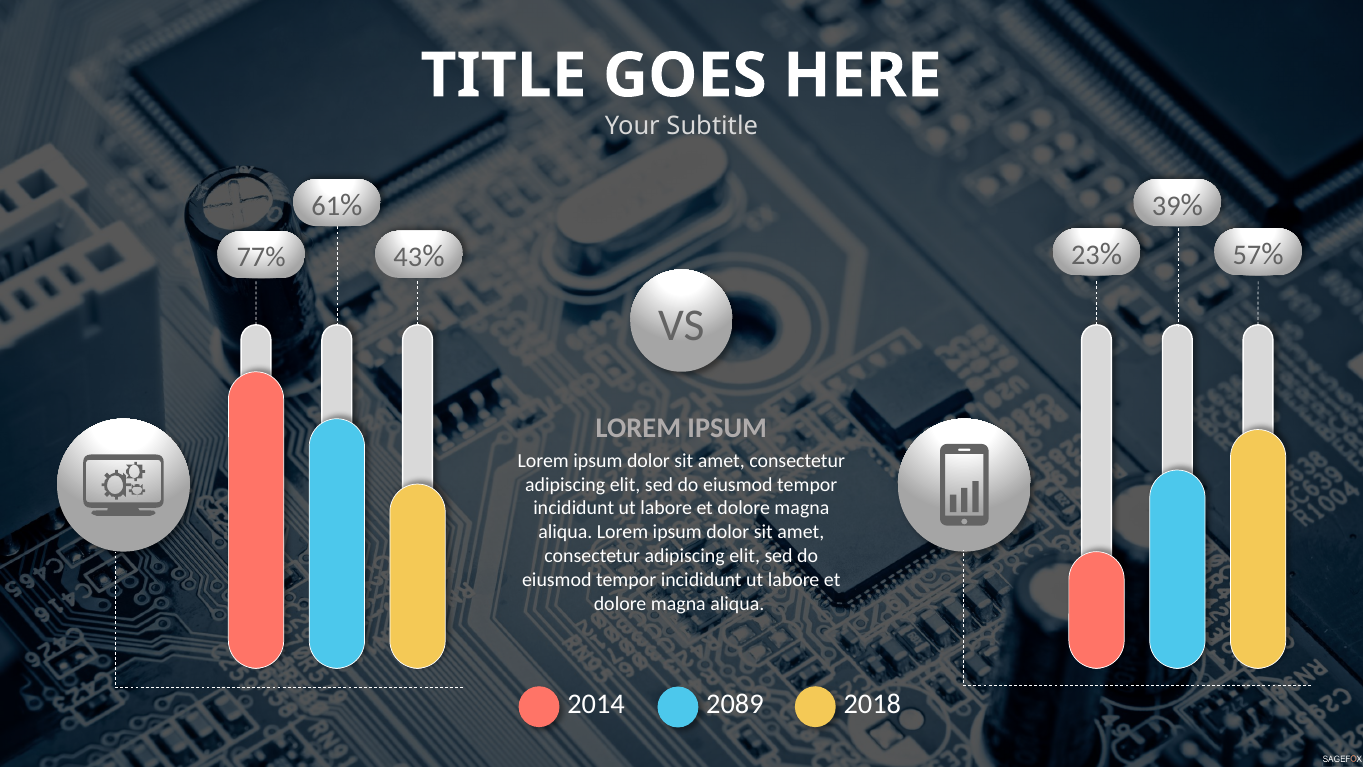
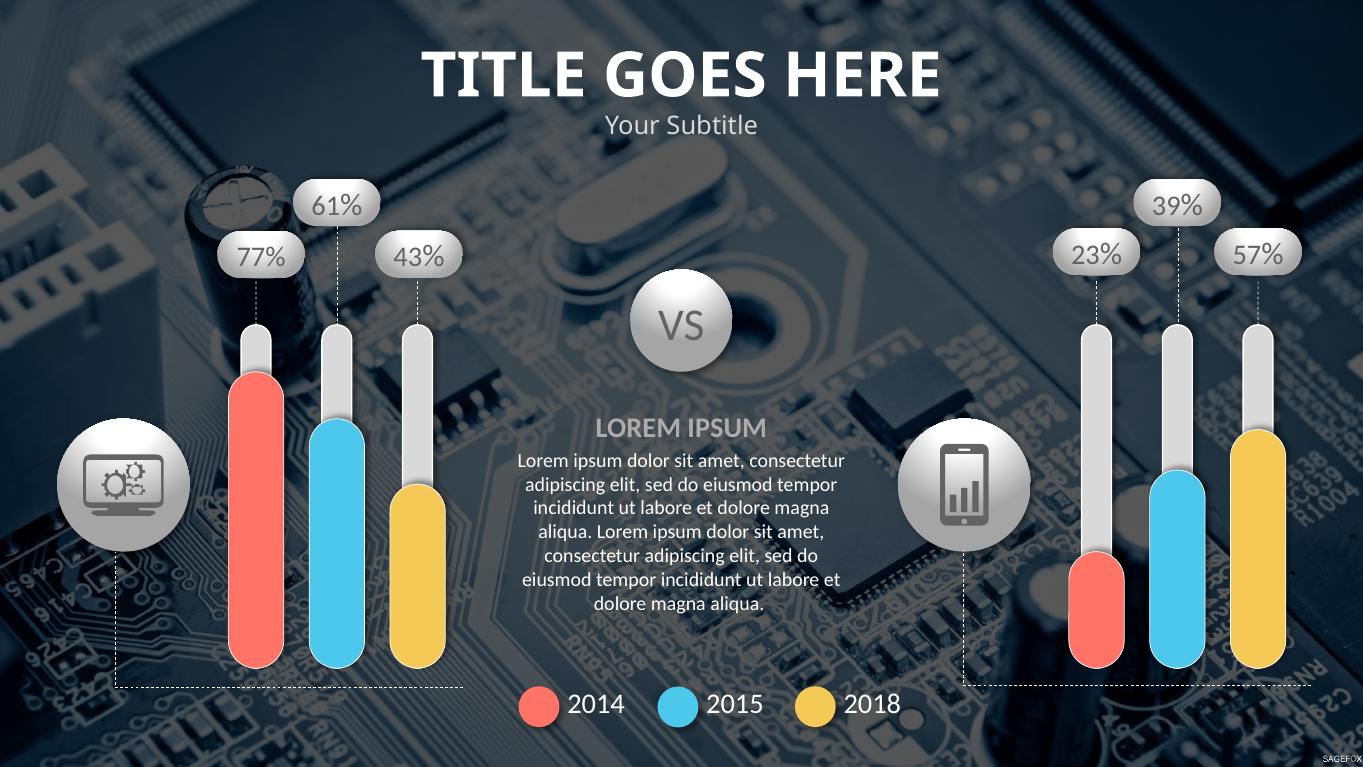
2089: 2089 -> 2015
